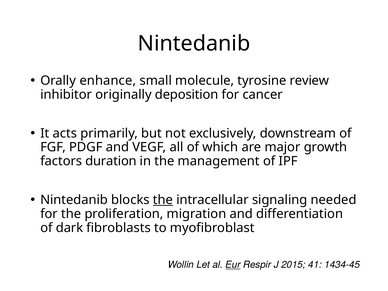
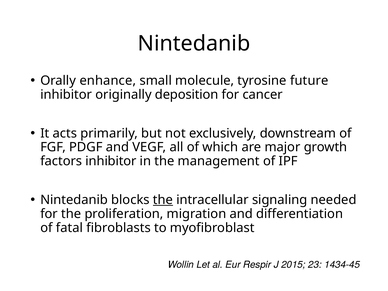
review: review -> future
factors duration: duration -> inhibitor
dark: dark -> fatal
Eur underline: present -> none
41: 41 -> 23
